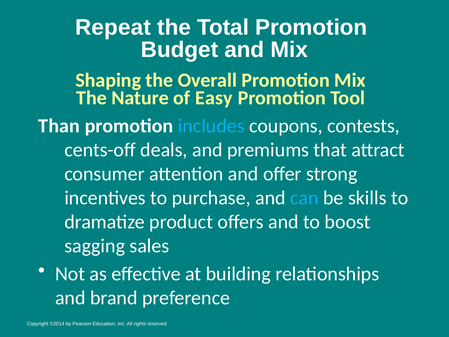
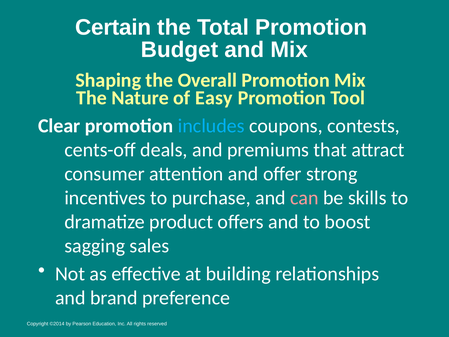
Repeat: Repeat -> Certain
Than: Than -> Clear
can colour: light blue -> pink
